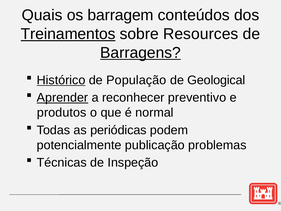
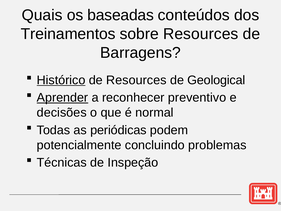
barragem: barragem -> baseadas
Treinamentos underline: present -> none
Barragens underline: present -> none
de População: População -> Resources
produtos: produtos -> decisões
publicação: publicação -> concluindo
